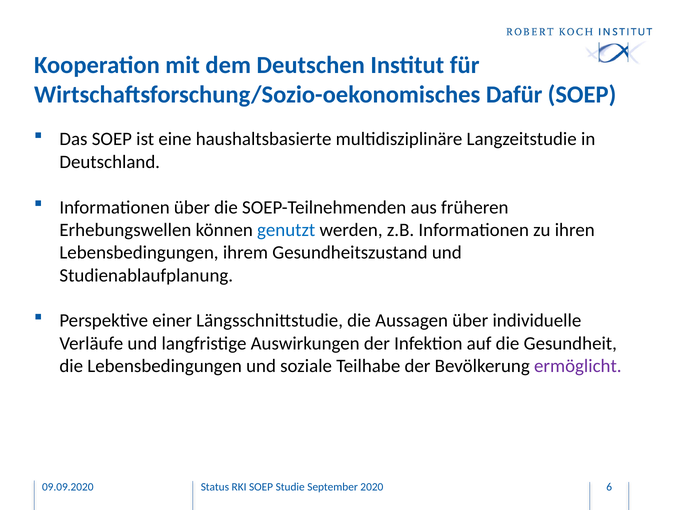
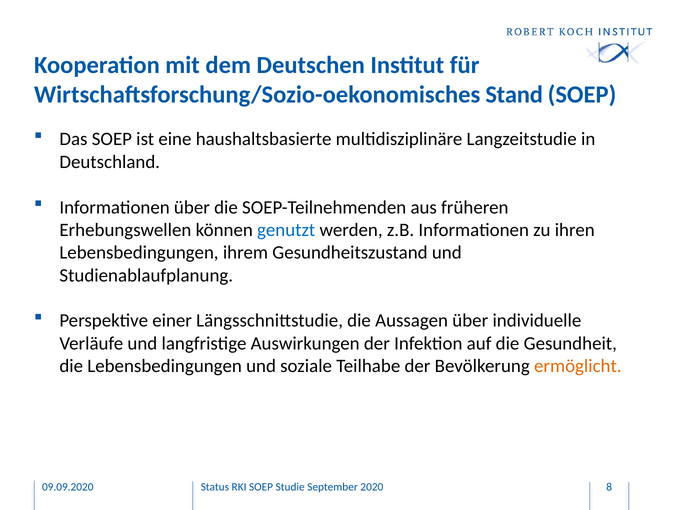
Dafür: Dafür -> Stand
ermöglicht colour: purple -> orange
6: 6 -> 8
